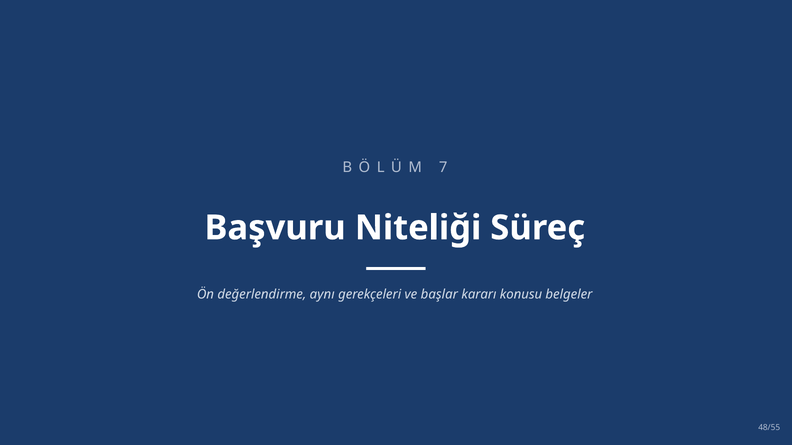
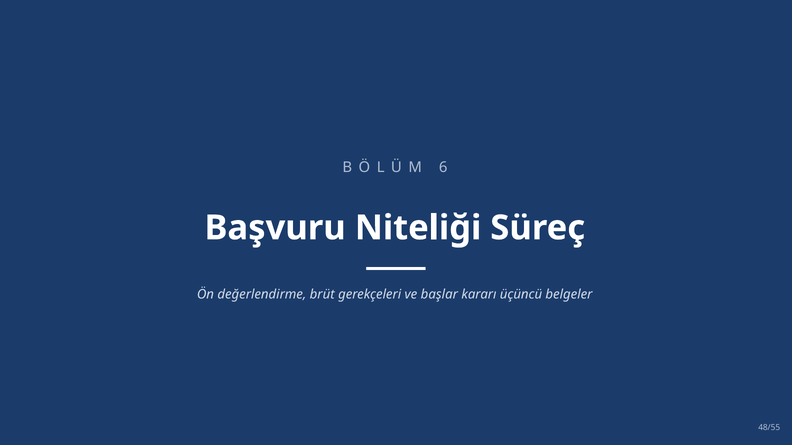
7: 7 -> 6
aynı: aynı -> brüt
konusu: konusu -> üçüncü
